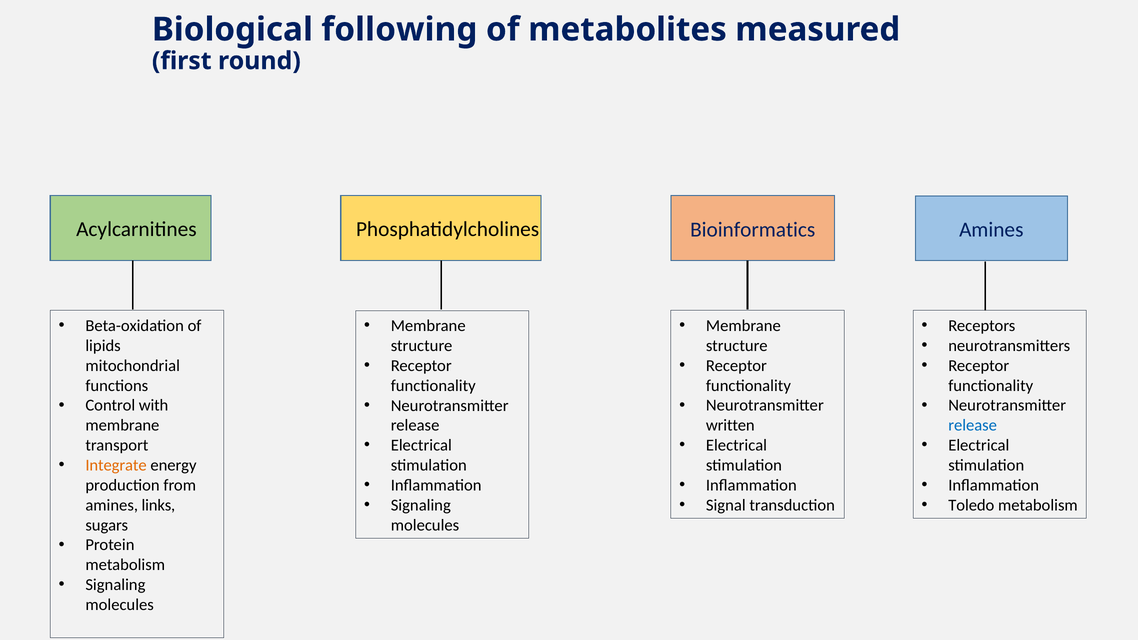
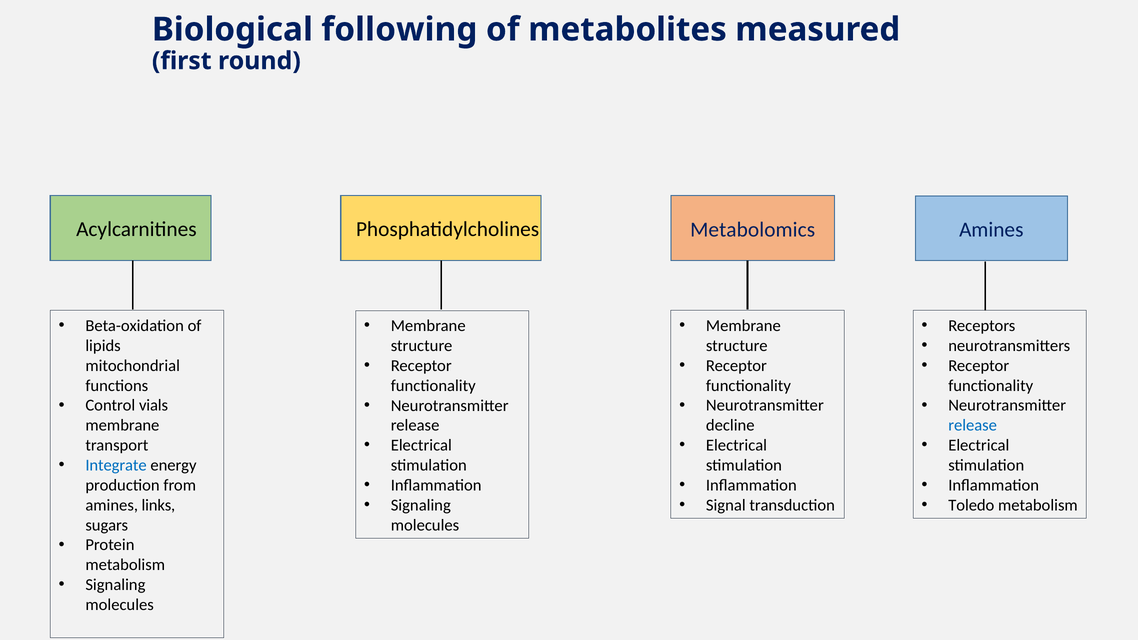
Bioinformatics: Bioinformatics -> Metabolomics
with: with -> vials
written: written -> decline
Integrate colour: orange -> blue
